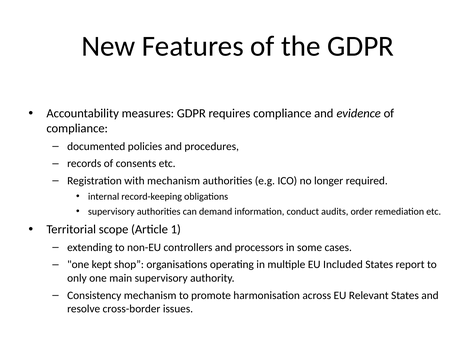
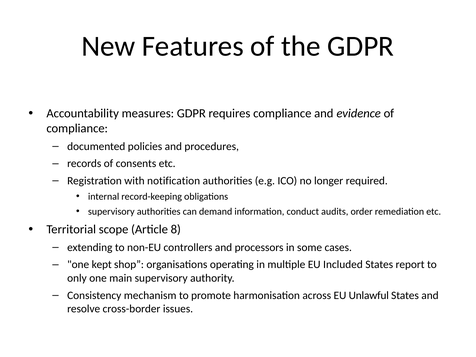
with mechanism: mechanism -> notification
1: 1 -> 8
Relevant: Relevant -> Unlawful
